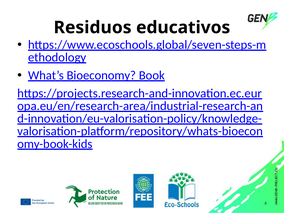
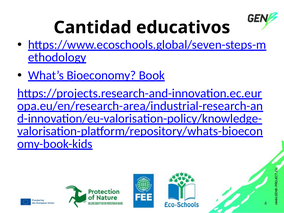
Residuos: Residuos -> Cantidad
